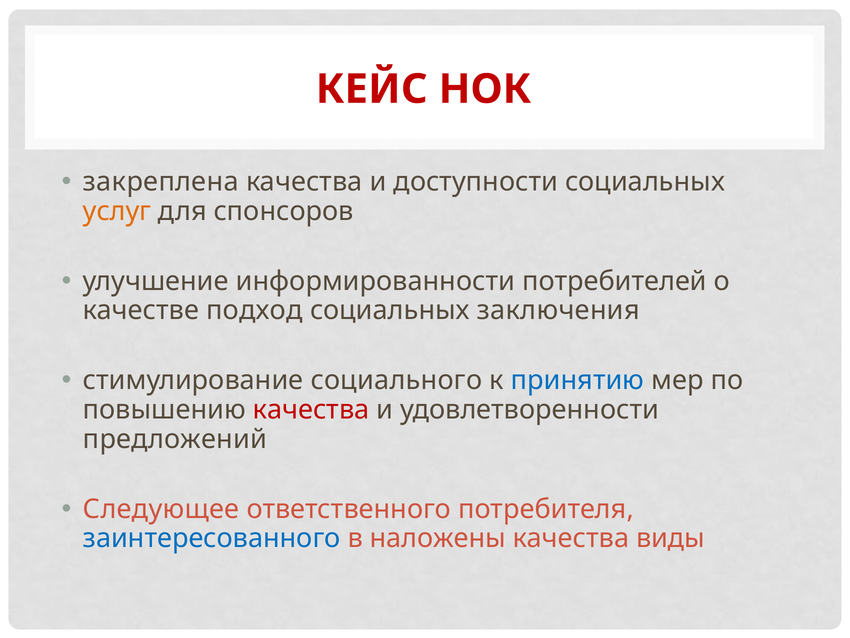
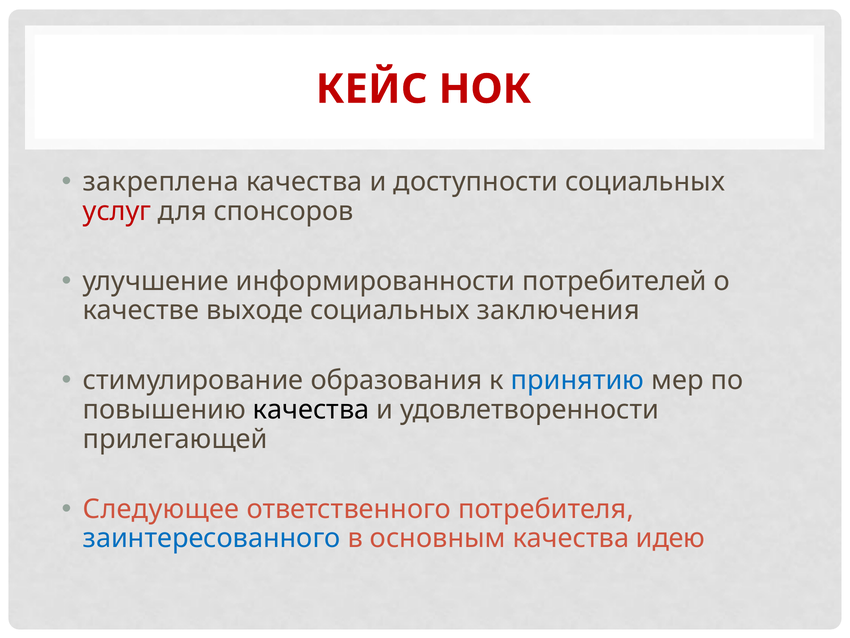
услуг colour: orange -> red
подход: подход -> выходе
социального: социального -> образования
качества at (311, 409) colour: red -> black
предложений: предложений -> прилегающей
наложены: наложены -> основным
виды: виды -> идею
